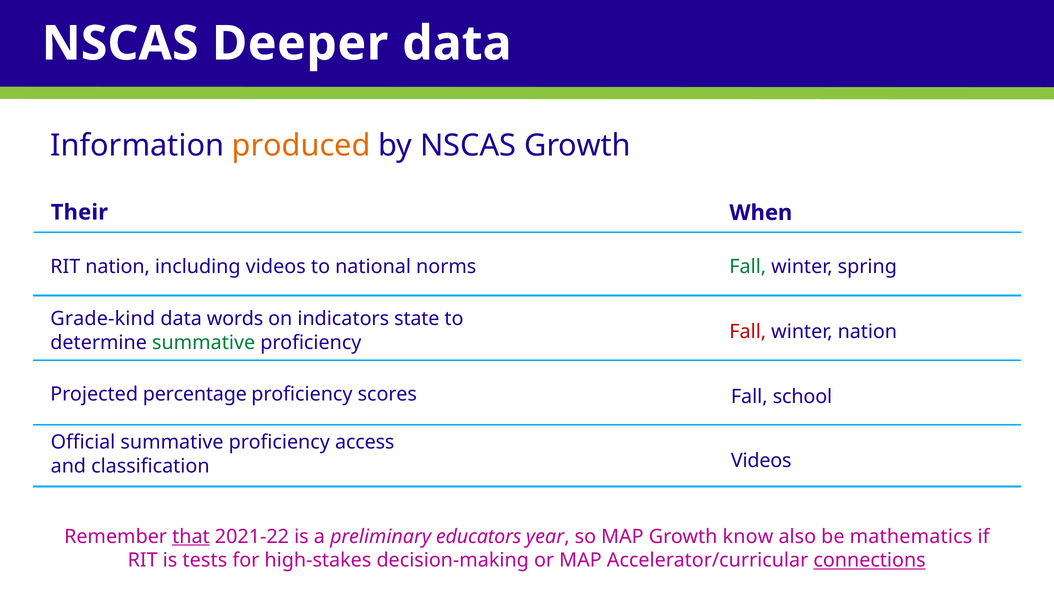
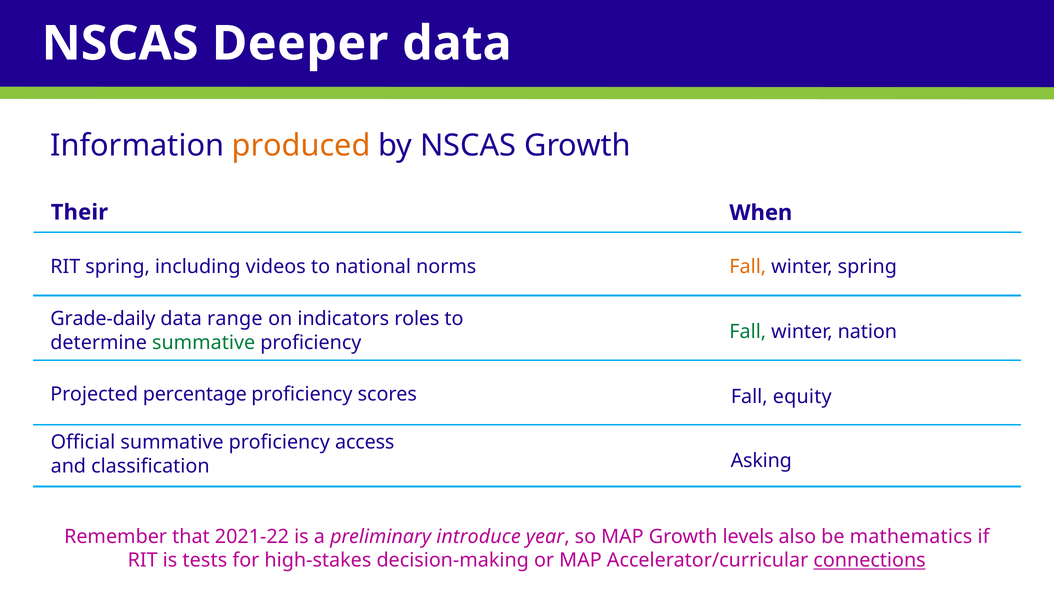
RIT nation: nation -> spring
Fall at (748, 267) colour: green -> orange
Grade-kind: Grade-kind -> Grade-daily
words: words -> range
state: state -> roles
Fall at (748, 332) colour: red -> green
school: school -> equity
Videos at (761, 461): Videos -> Asking
that underline: present -> none
educators: educators -> introduce
know: know -> levels
